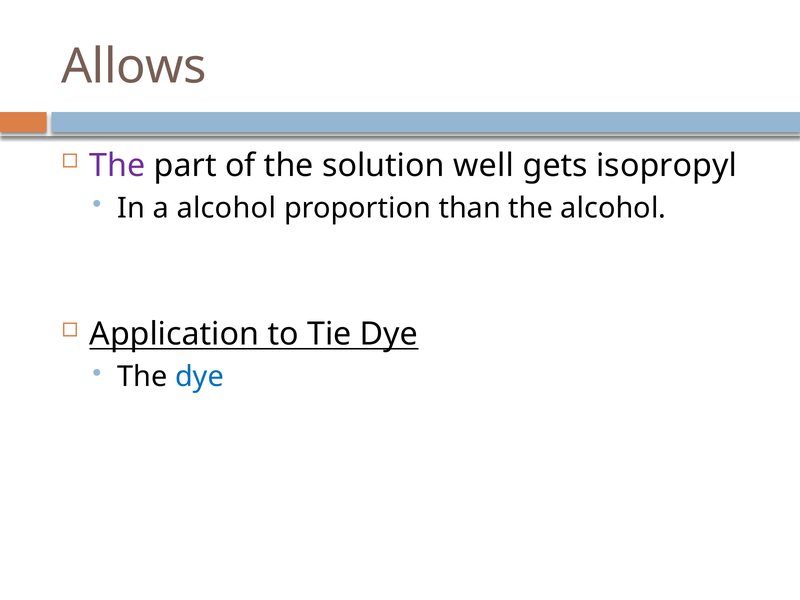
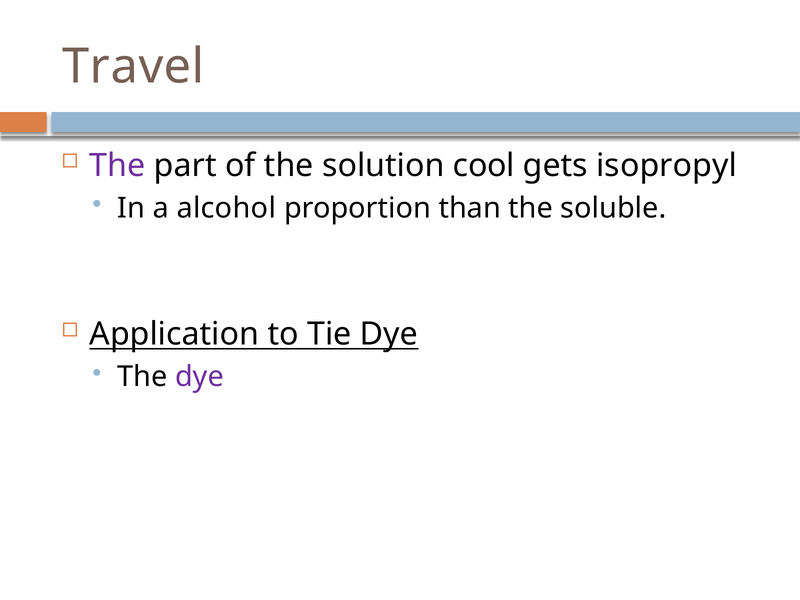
Allows: Allows -> Travel
well: well -> cool
the alcohol: alcohol -> soluble
dye at (200, 377) colour: blue -> purple
